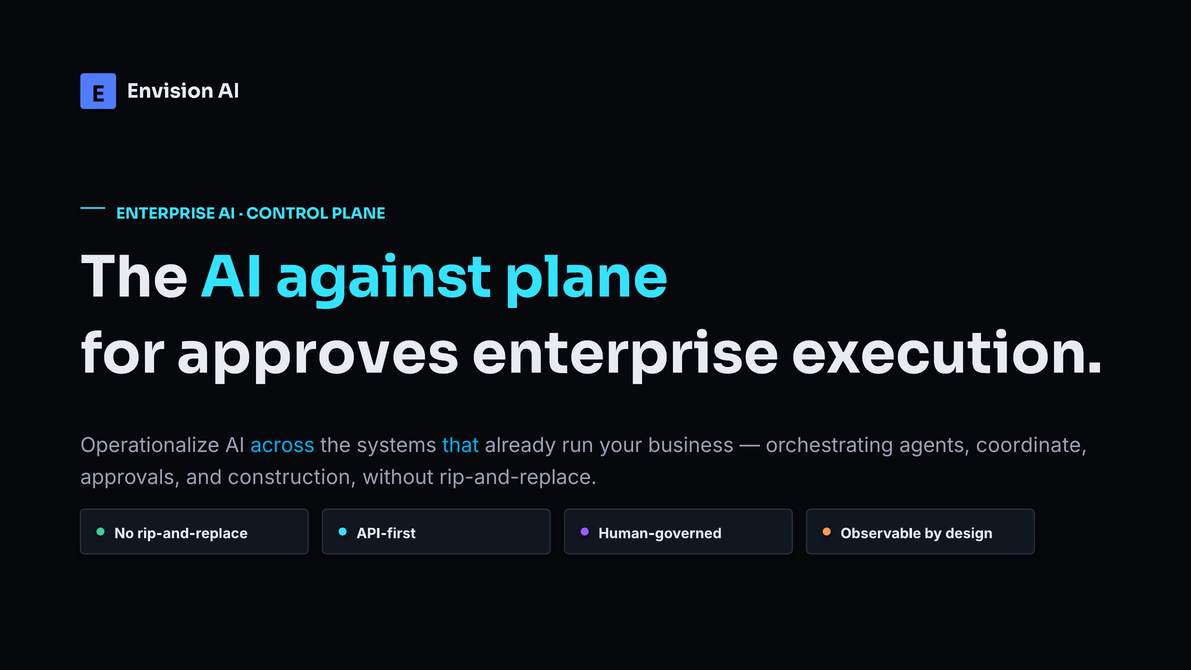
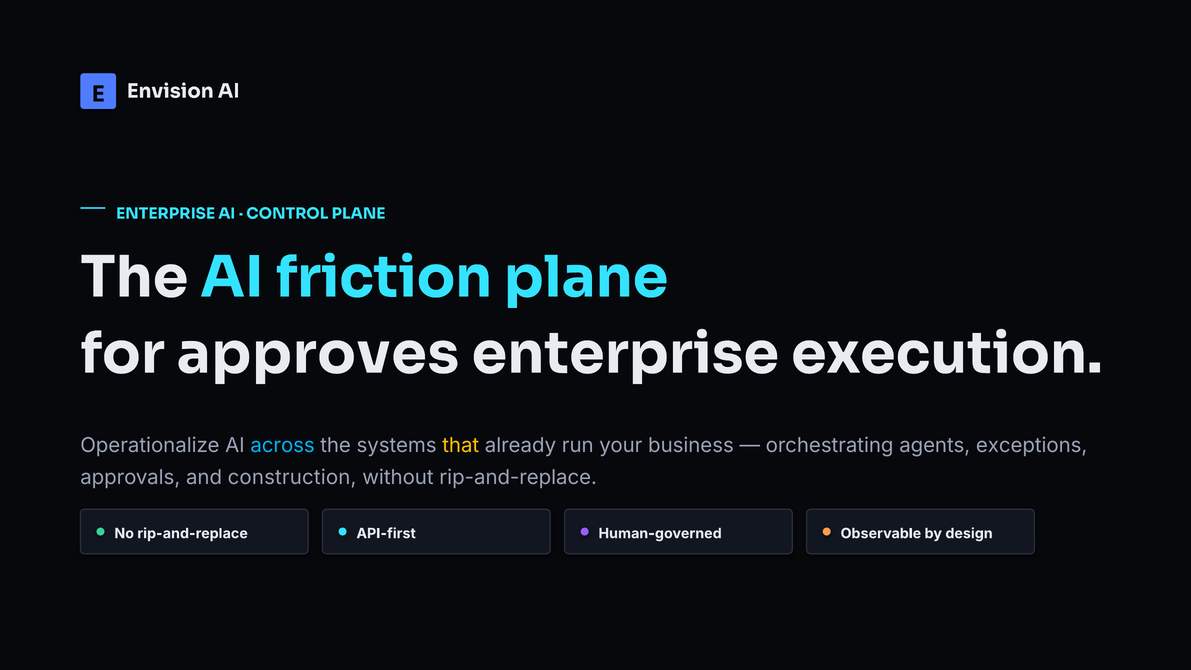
against: against -> friction
that colour: light blue -> yellow
coordinate: coordinate -> exceptions
